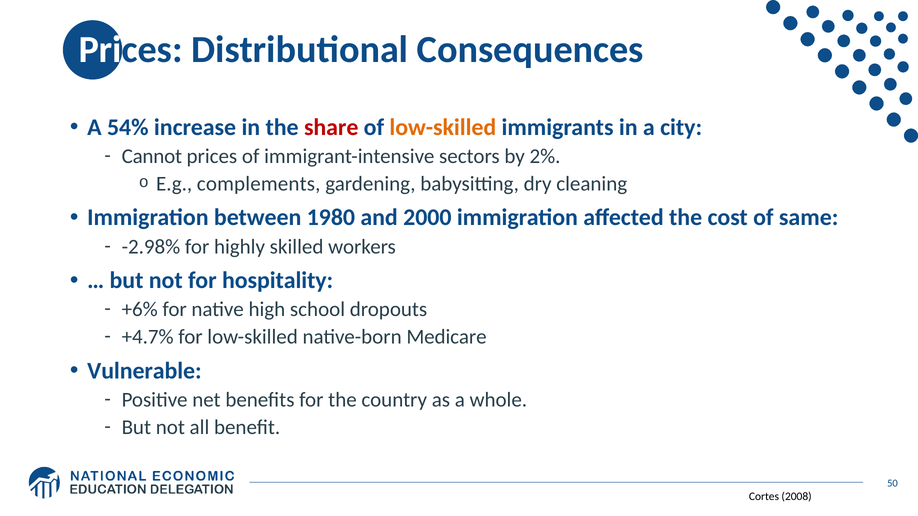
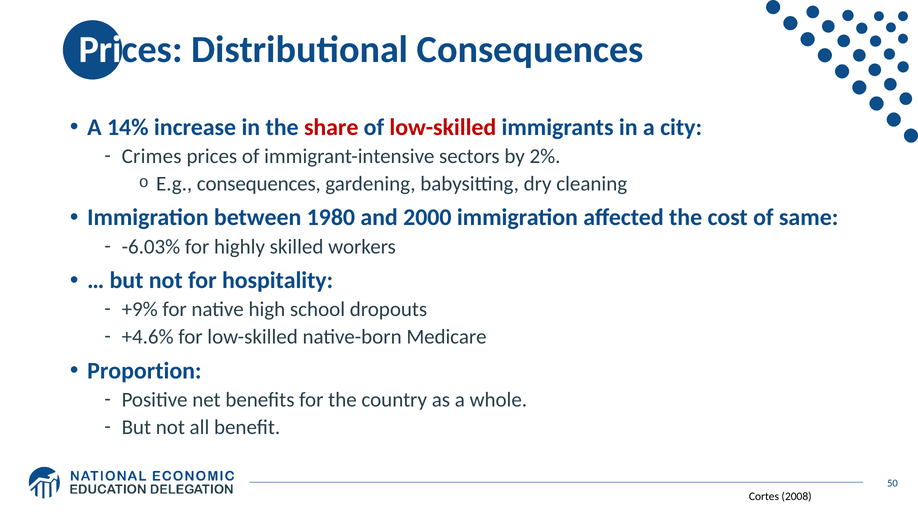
54%: 54% -> 14%
low-skilled at (443, 127) colour: orange -> red
Cannot: Cannot -> Crimes
E.g complements: complements -> consequences
-2.98%: -2.98% -> -6.03%
+6%: +6% -> +9%
+4.7%: +4.7% -> +4.6%
Vulnerable: Vulnerable -> Proportion
